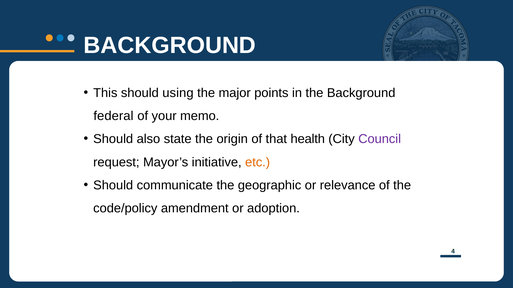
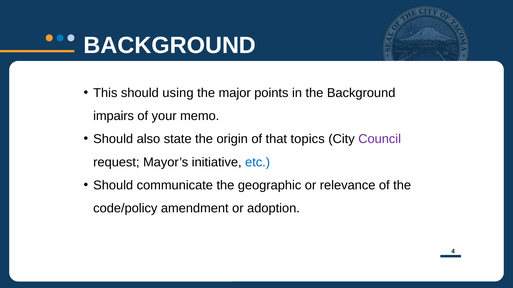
federal: federal -> impairs
health: health -> topics
etc colour: orange -> blue
